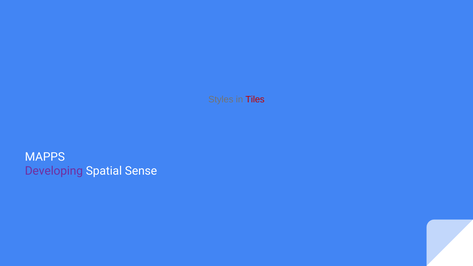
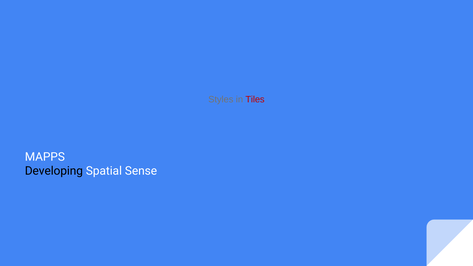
Developing colour: purple -> black
